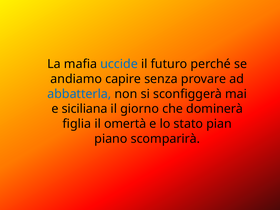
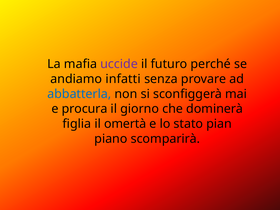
uccide colour: blue -> purple
capire: capire -> infatti
siciliana: siciliana -> procura
